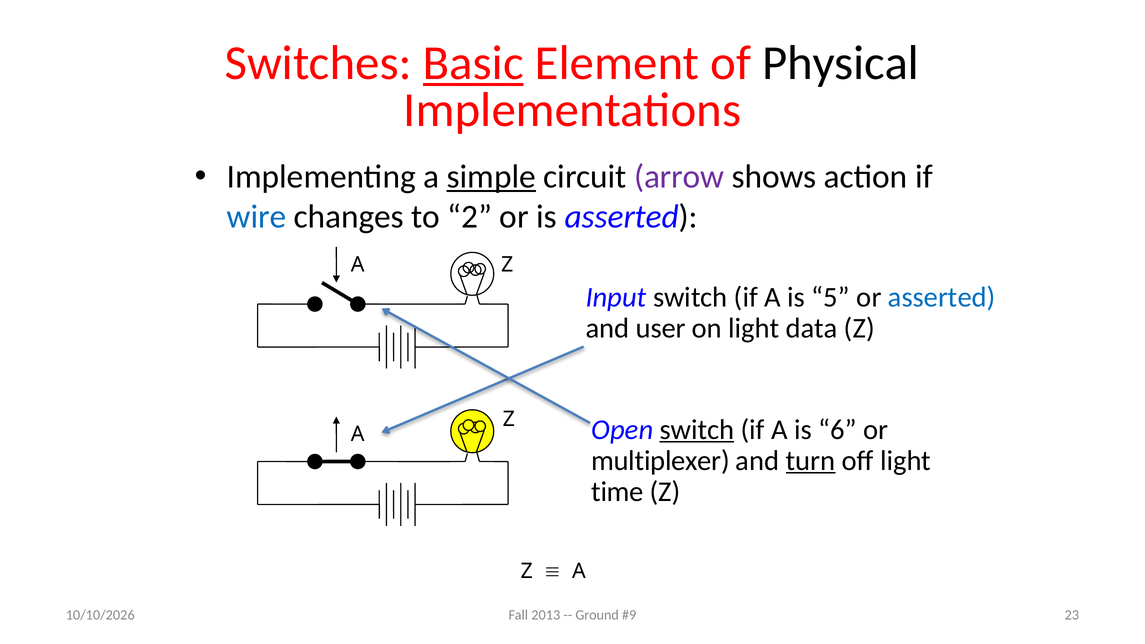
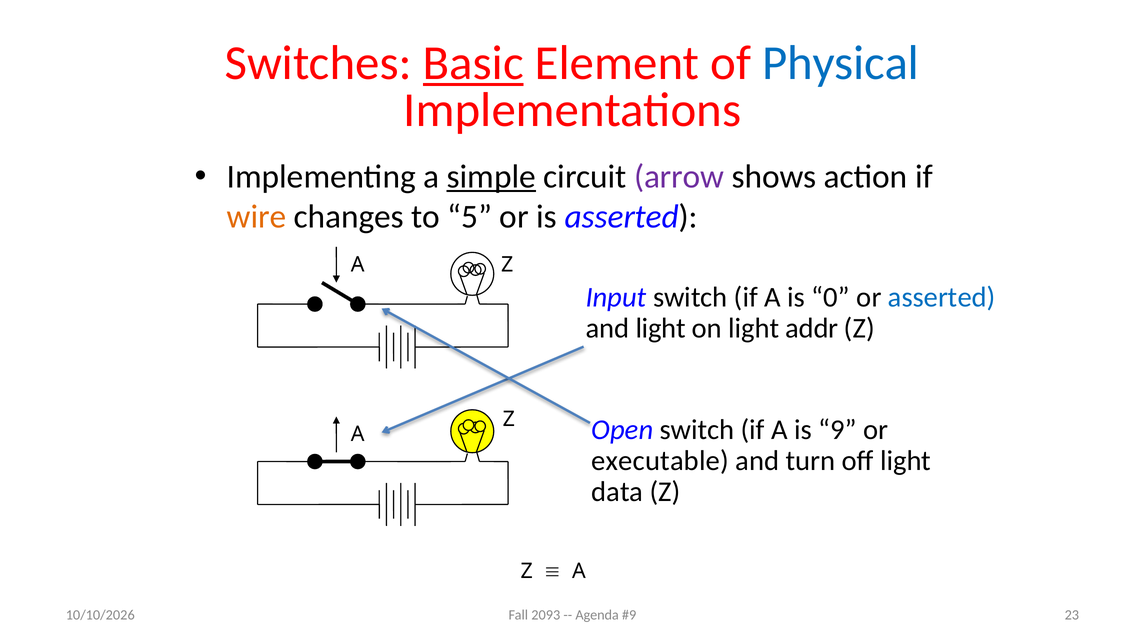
Physical colour: black -> blue
wire colour: blue -> orange
2: 2 -> 5
5: 5 -> 0
user at (661, 328): user -> light
data: data -> addr
switch at (697, 430) underline: present -> none
6: 6 -> 9
multiplexer: multiplexer -> executable
turn underline: present -> none
time: time -> data
2013: 2013 -> 2093
Ground: Ground -> Agenda
